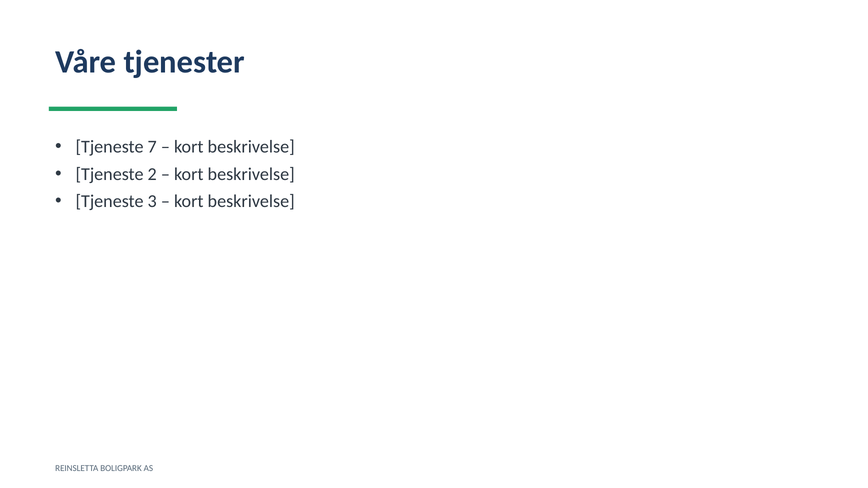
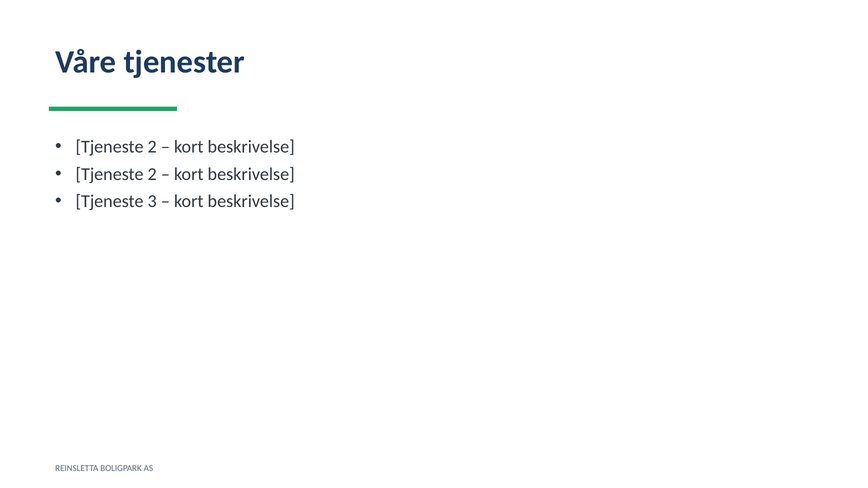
7 at (152, 147): 7 -> 2
